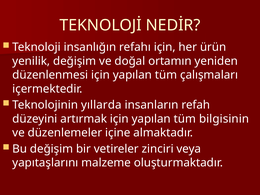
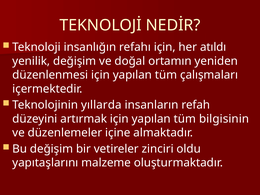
ürün: ürün -> atıldı
veya: veya -> oldu
